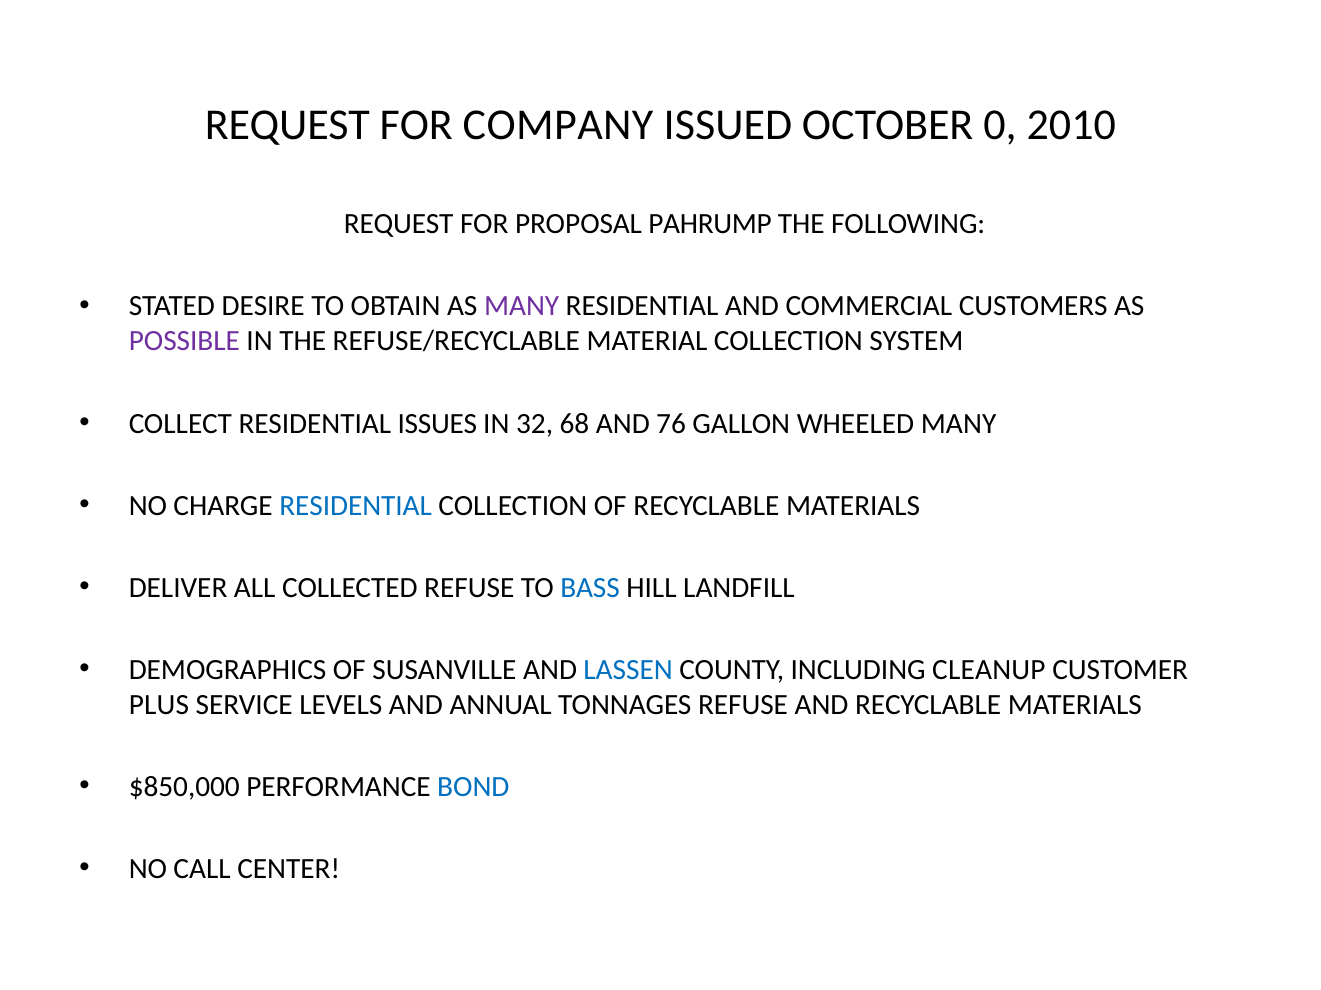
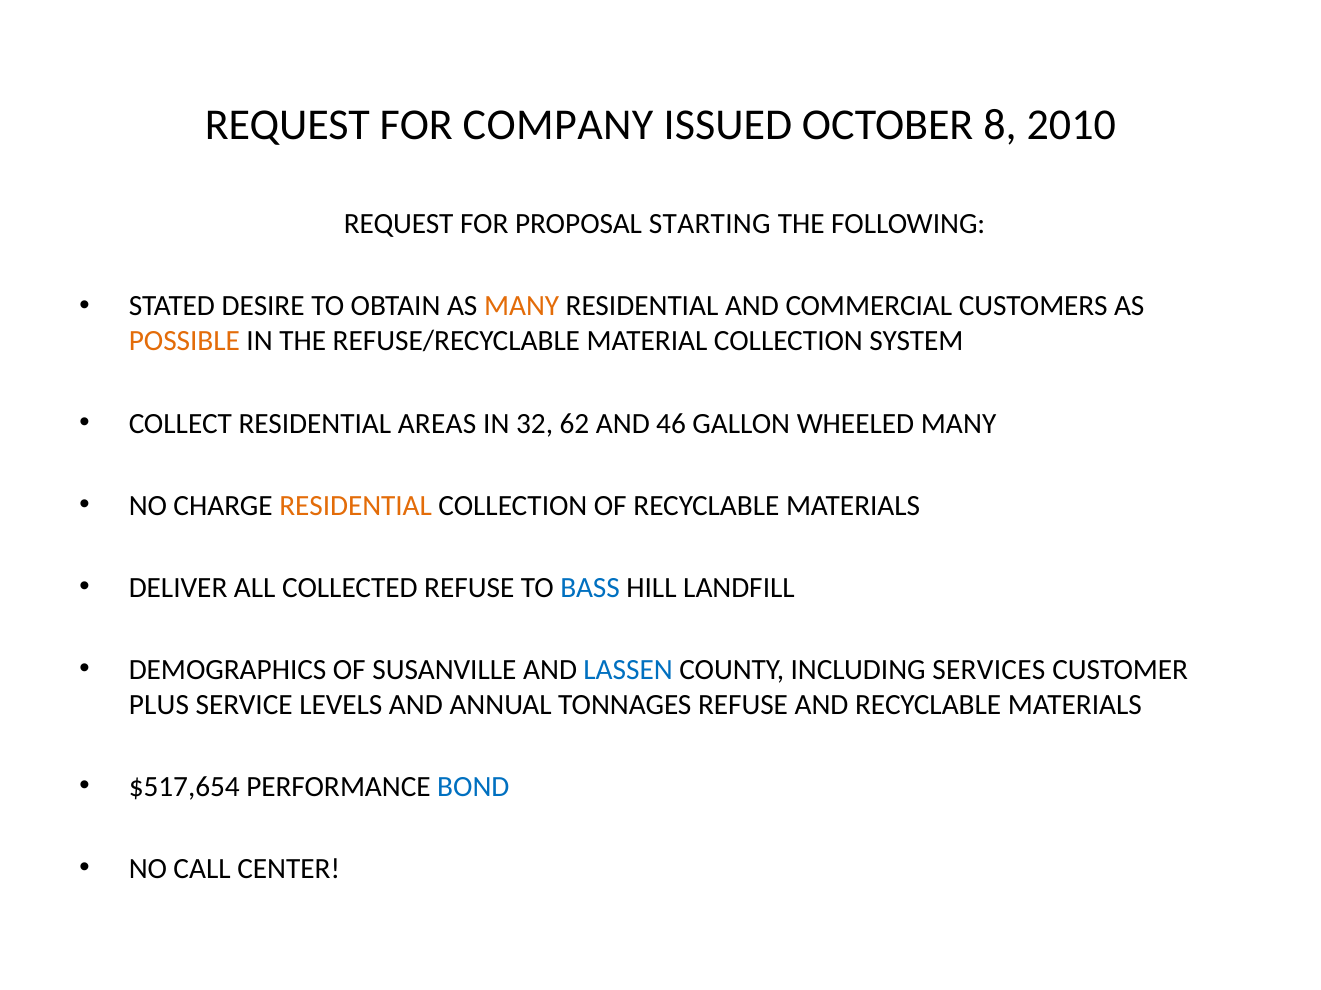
0: 0 -> 8
PAHRUMP: PAHRUMP -> STARTING
MANY at (522, 306) colour: purple -> orange
POSSIBLE colour: purple -> orange
ISSUES: ISSUES -> AREAS
68: 68 -> 62
76: 76 -> 46
RESIDENTIAL at (356, 506) colour: blue -> orange
CLEANUP: CLEANUP -> SERVICES
$850,000: $850,000 -> $517,654
